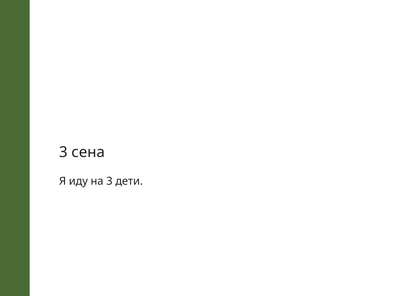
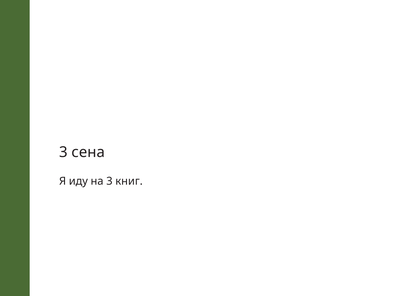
дети: дети -> книг
